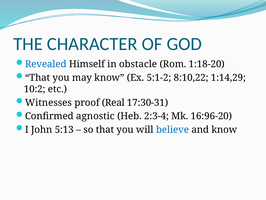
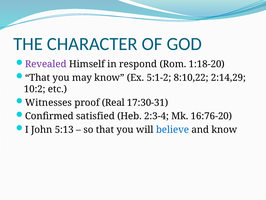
Revealed colour: blue -> purple
obstacle: obstacle -> respond
1:14,29: 1:14,29 -> 2:14,29
agnostic: agnostic -> satisfied
16:96-20: 16:96-20 -> 16:76-20
